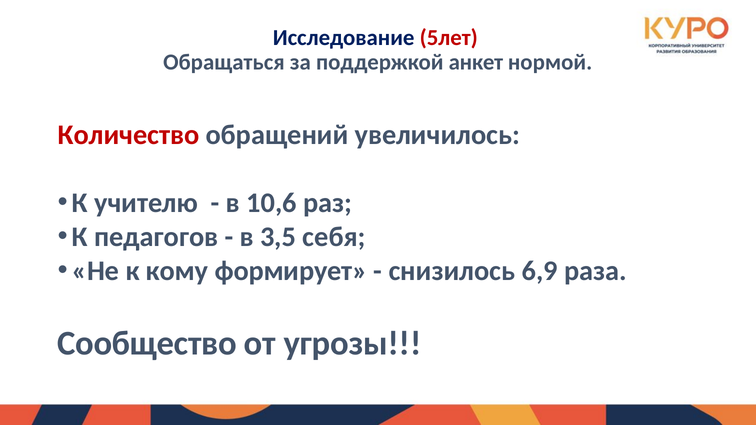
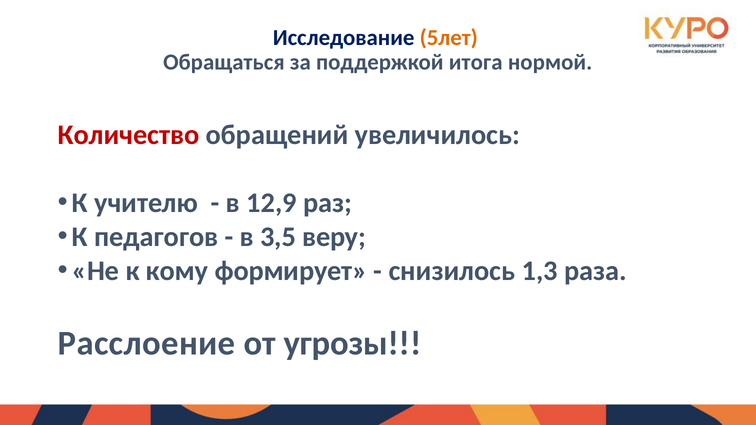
5лет colour: red -> orange
анкет: анкет -> итога
10,6: 10,6 -> 12,9
себя: себя -> веру
6,9: 6,9 -> 1,3
Сообщество: Сообщество -> Расслоение
